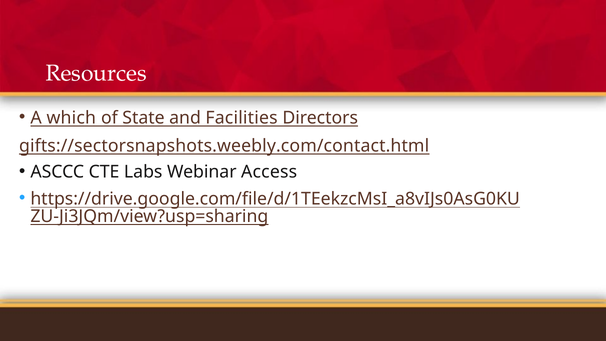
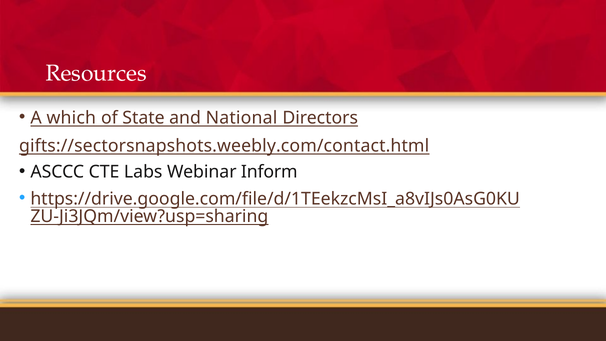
Facilities: Facilities -> National
Access: Access -> Inform
